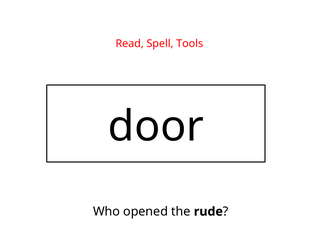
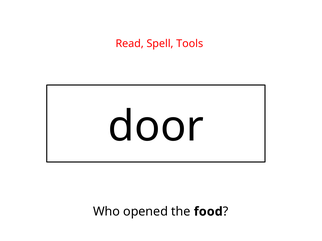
rude: rude -> food
